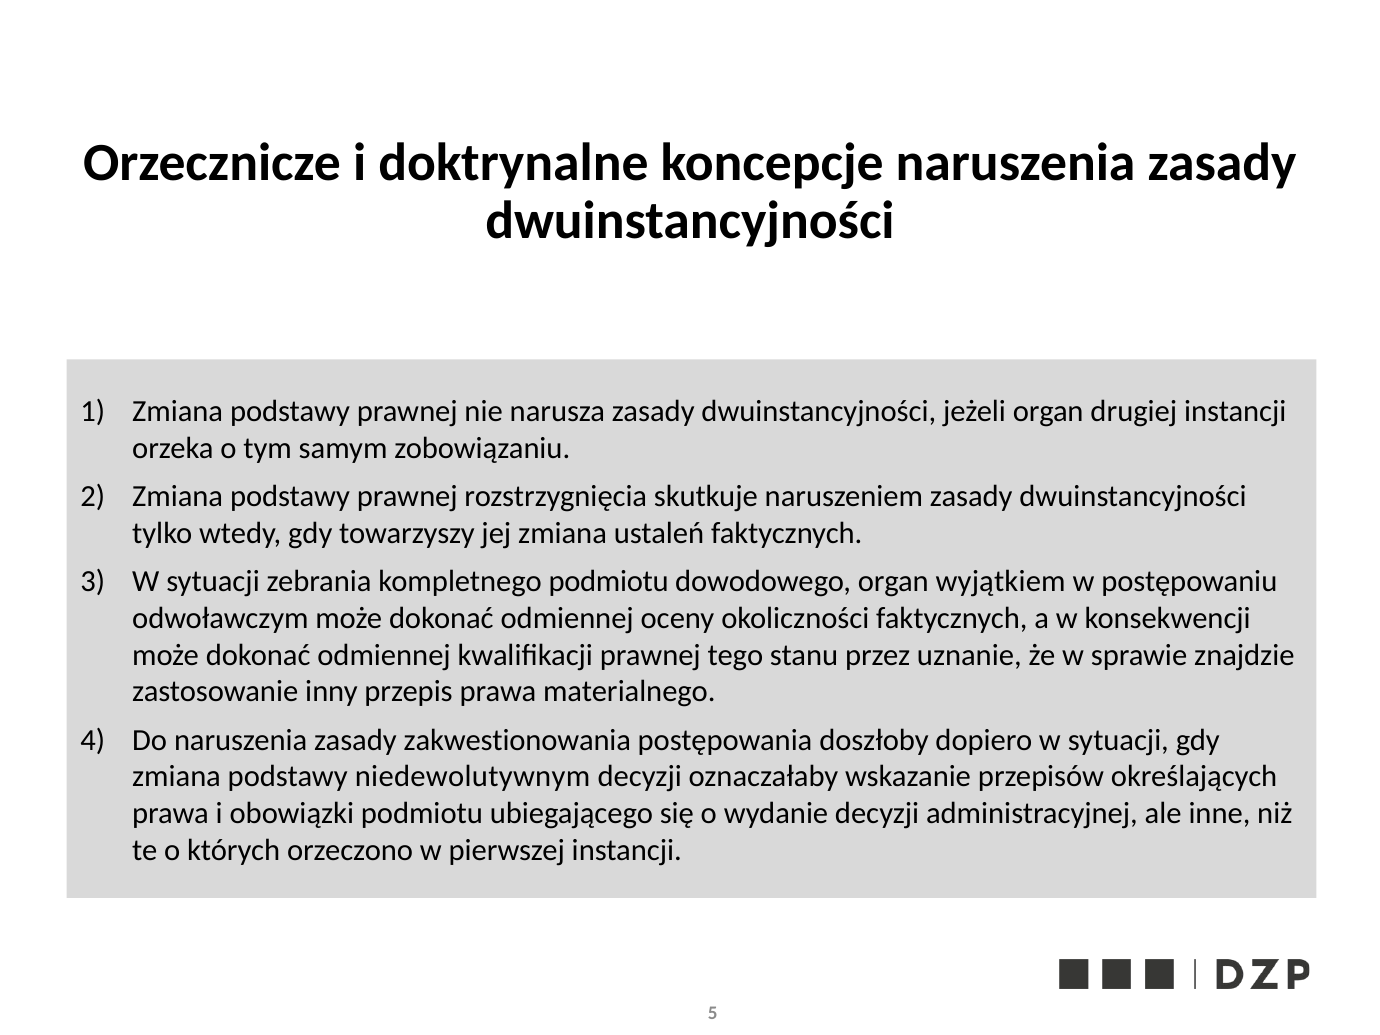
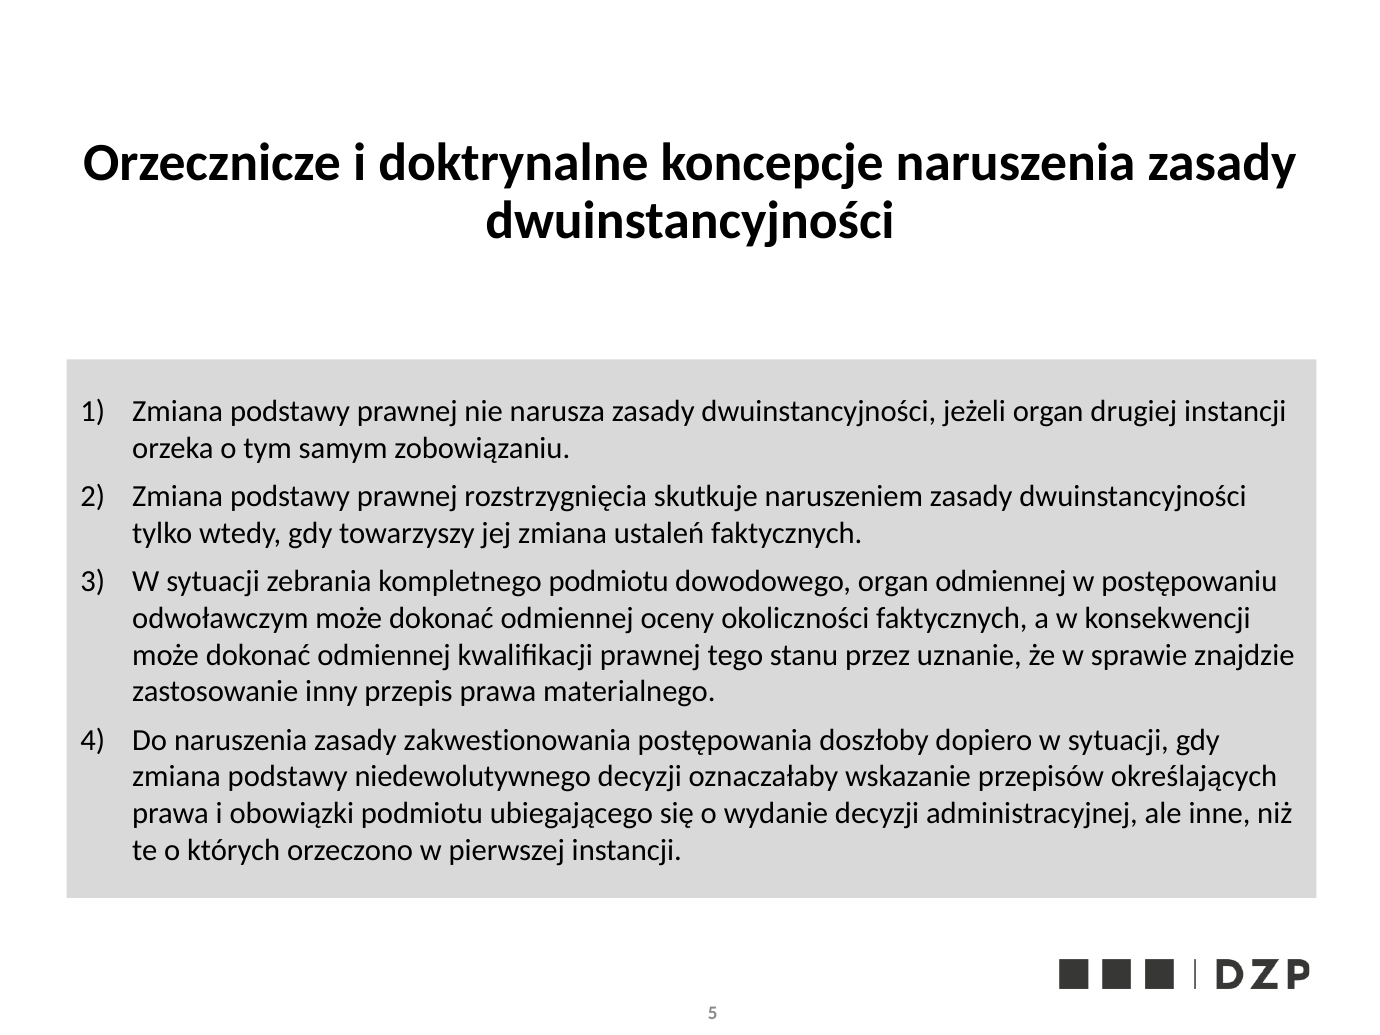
organ wyjątkiem: wyjątkiem -> odmiennej
niedewolutywnym: niedewolutywnym -> niedewolutywnego
